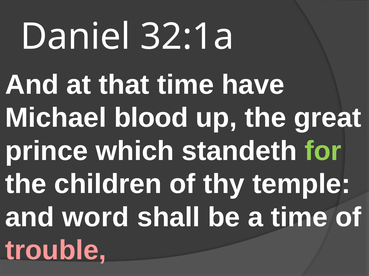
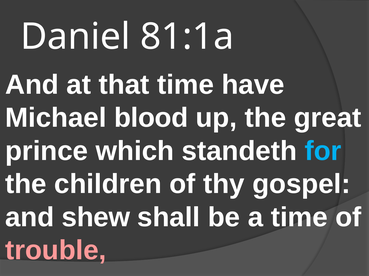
32:1a: 32:1a -> 81:1a
for colour: light green -> light blue
temple: temple -> gospel
word: word -> shew
